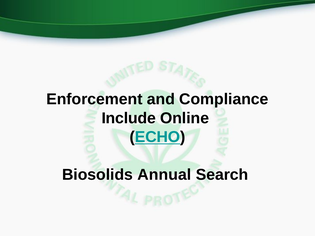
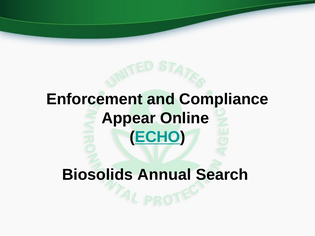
Include: Include -> Appear
